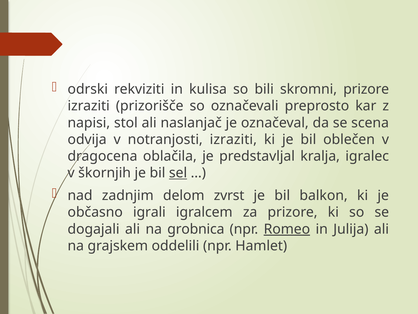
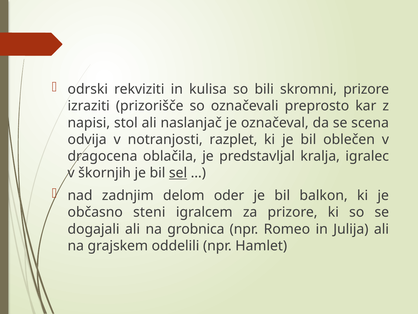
notranjosti izraziti: izraziti -> razplet
zvrst: zvrst -> oder
igrali: igrali -> steni
Romeo underline: present -> none
